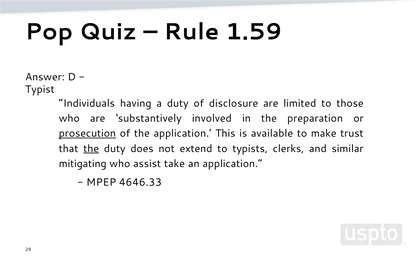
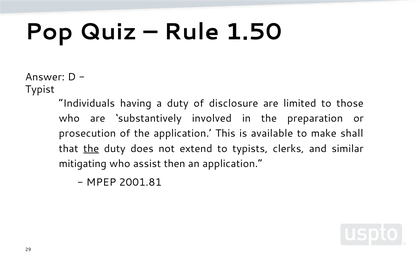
1.59: 1.59 -> 1.50
prosecution underline: present -> none
trust: trust -> shall
take: take -> then
4646.33: 4646.33 -> 2001.81
